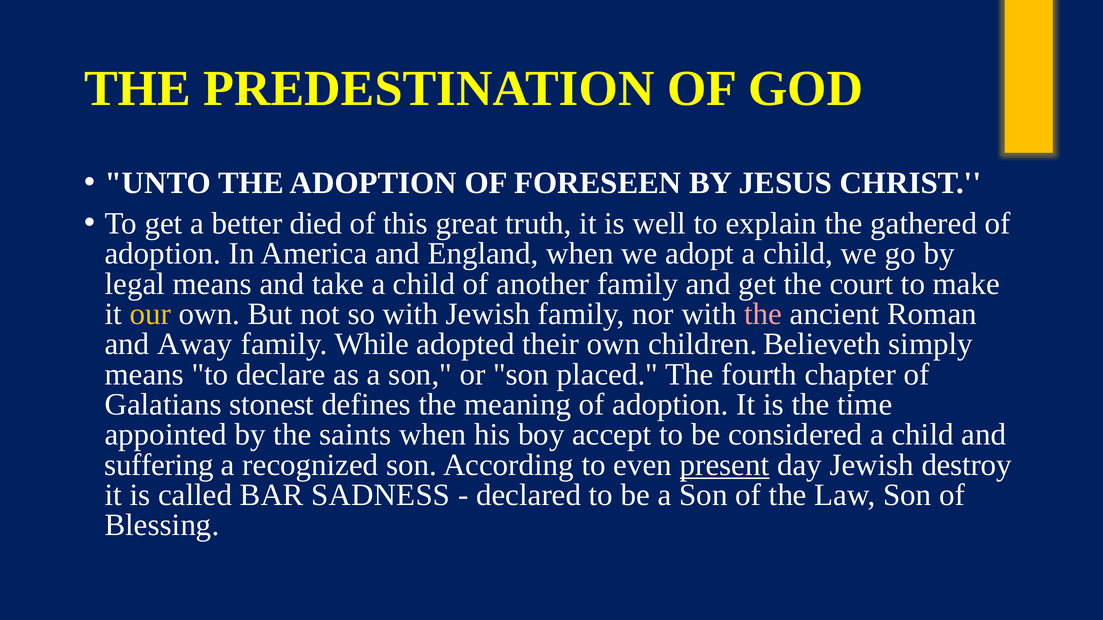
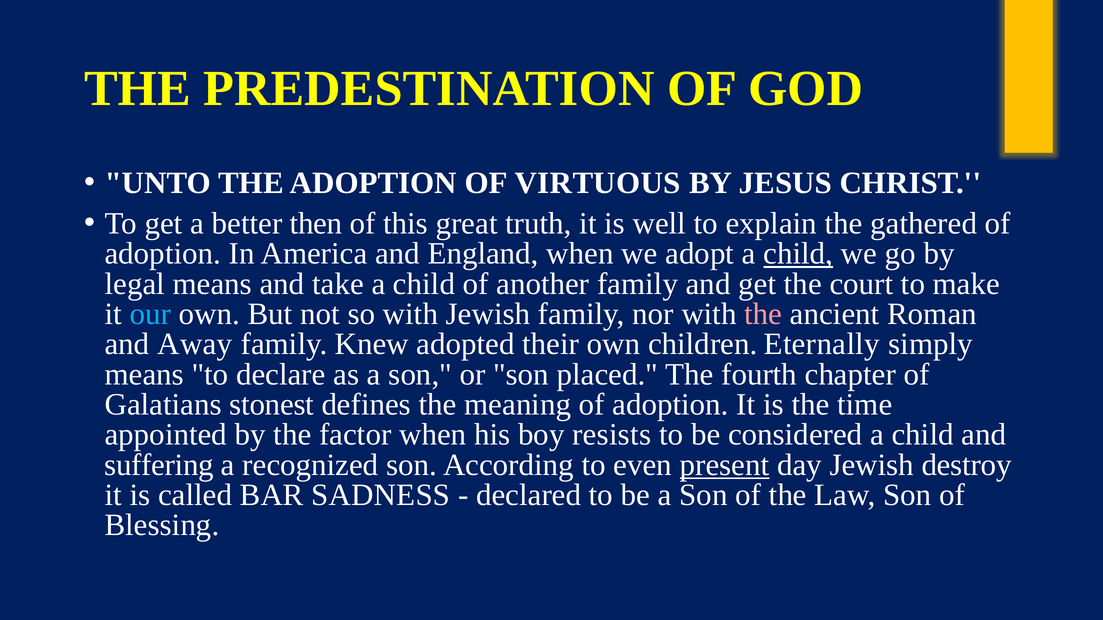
FORESEEN: FORESEEN -> VIRTUOUS
died: died -> then
child at (798, 254) underline: none -> present
our colour: yellow -> light blue
While: While -> Knew
Believeth: Believeth -> Eternally
saints: saints -> factor
accept: accept -> resists
